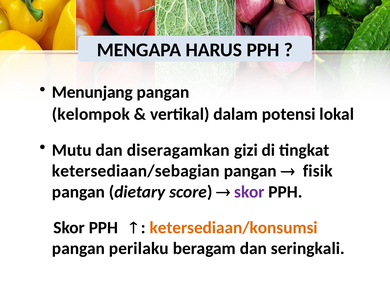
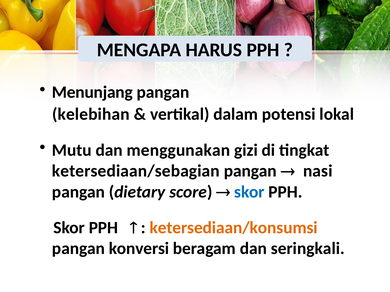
kelompok: kelompok -> kelebihan
diseragamkan: diseragamkan -> menggunakan
fisik: fisik -> nasi
skor at (249, 192) colour: purple -> blue
perilaku: perilaku -> konversi
